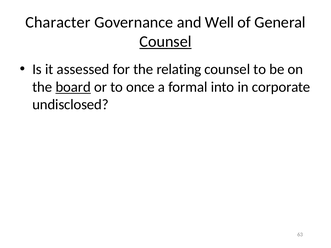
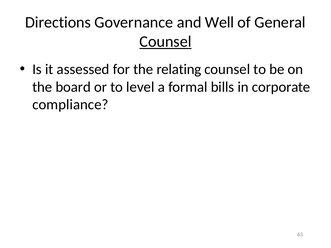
Character: Character -> Directions
board underline: present -> none
once: once -> level
into: into -> bills
undisclosed: undisclosed -> compliance
